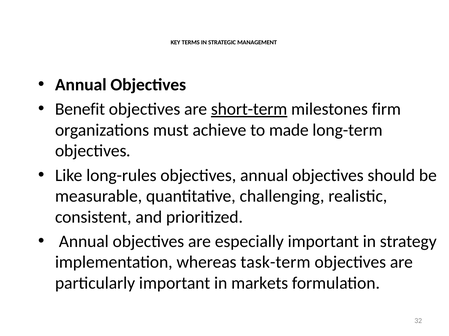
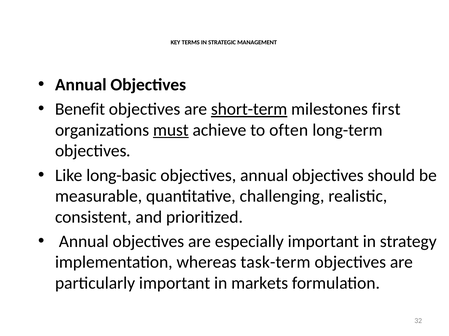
firm: firm -> first
must underline: none -> present
made: made -> often
long-rules: long-rules -> long-basic
